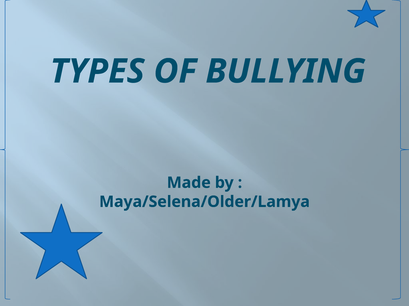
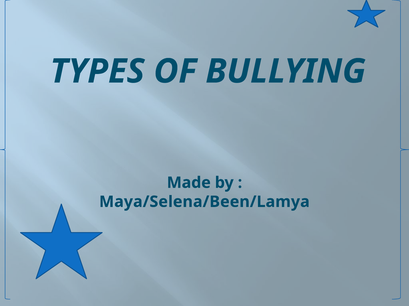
Maya/Selena/Older/Lamya: Maya/Selena/Older/Lamya -> Maya/Selena/Been/Lamya
